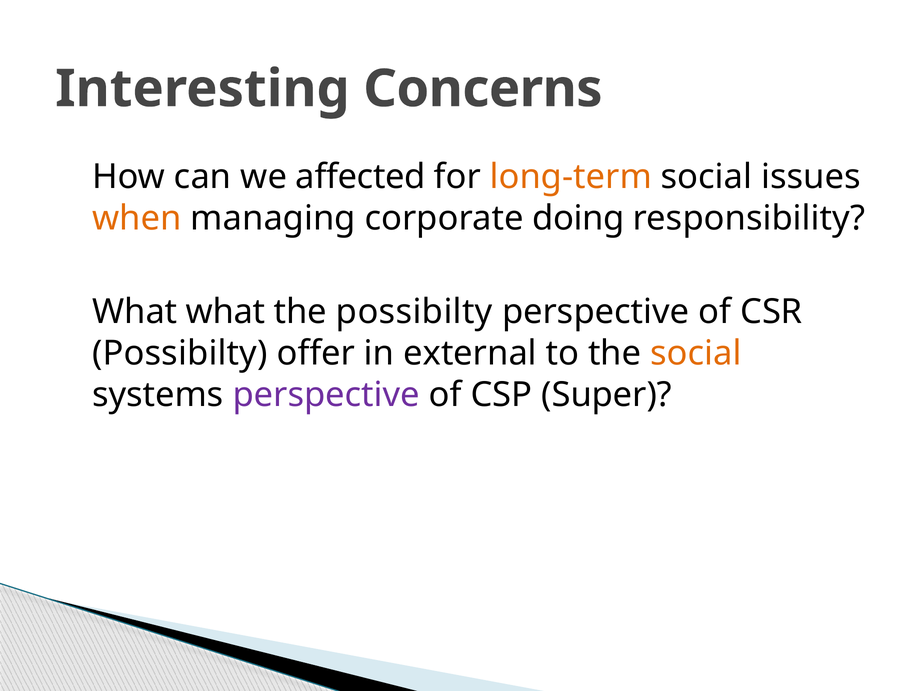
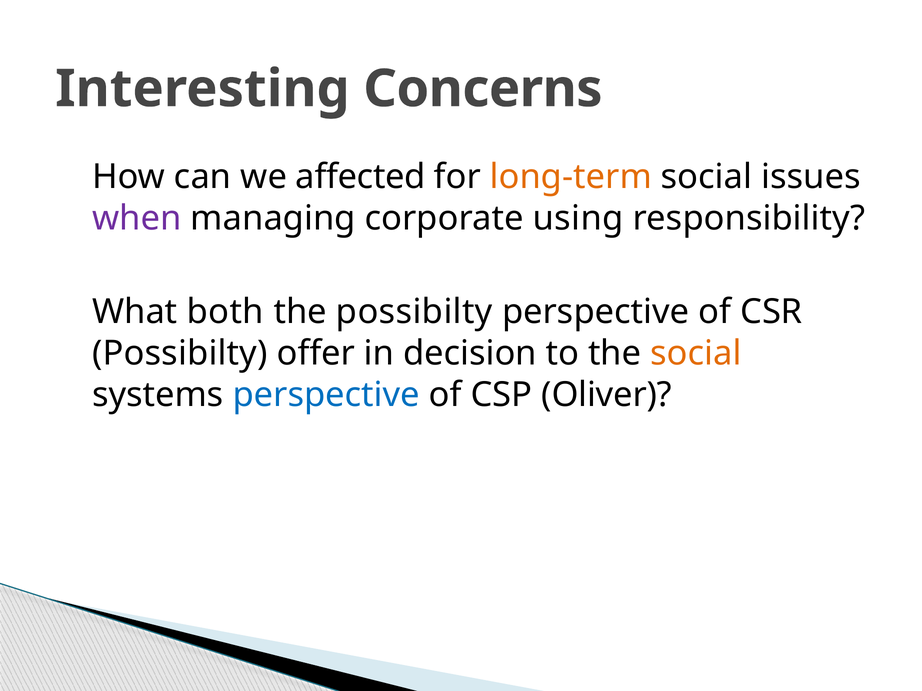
when colour: orange -> purple
doing: doing -> using
What what: what -> both
external: external -> decision
perspective at (326, 395) colour: purple -> blue
Super: Super -> Oliver
